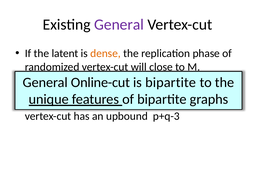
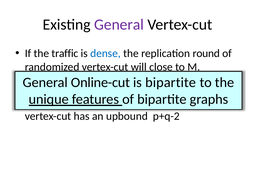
latent: latent -> traffic
dense colour: orange -> blue
phase: phase -> round
p+q-3: p+q-3 -> p+q-2
